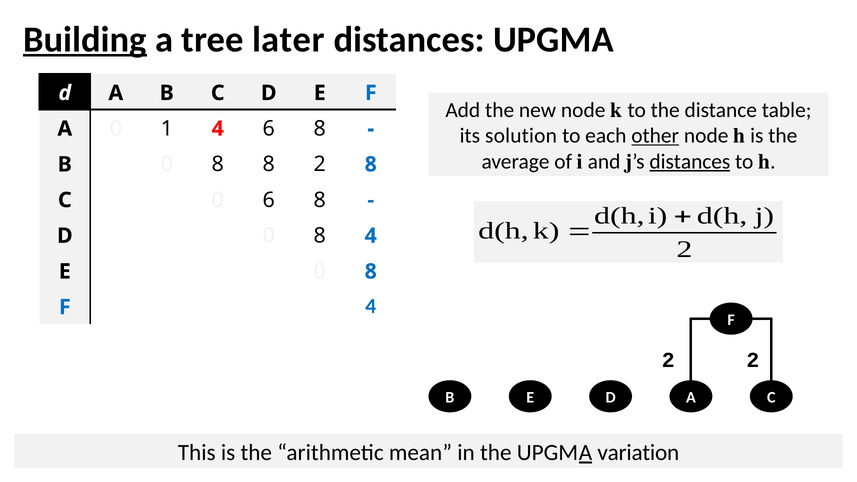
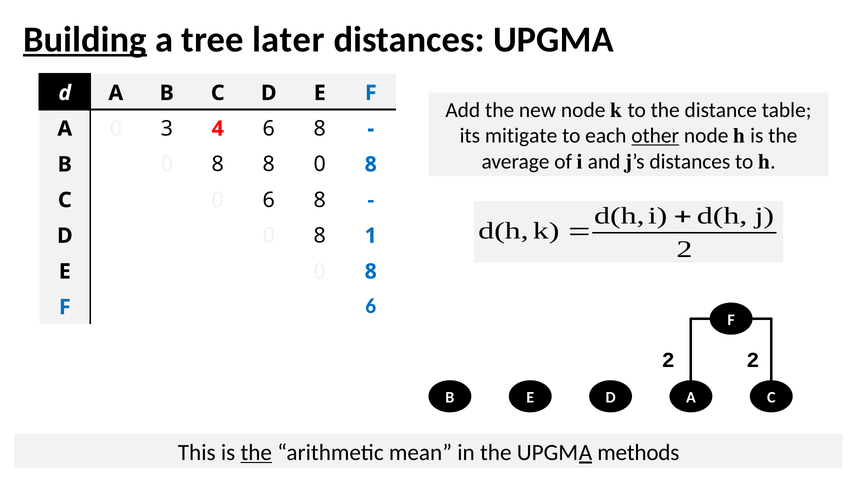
1: 1 -> 3
solution: solution -> mitigate
distances at (690, 162) underline: present -> none
8 2: 2 -> 0
8 4: 4 -> 1
F 4: 4 -> 6
the at (256, 453) underline: none -> present
variation: variation -> methods
